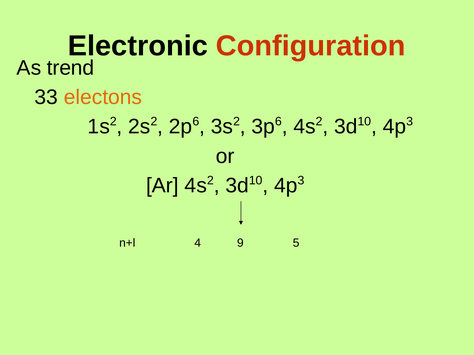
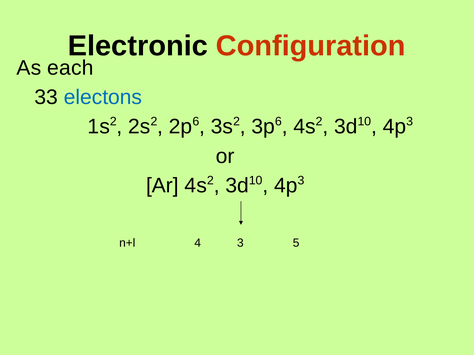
trend: trend -> each
electons colour: orange -> blue
9: 9 -> 3
